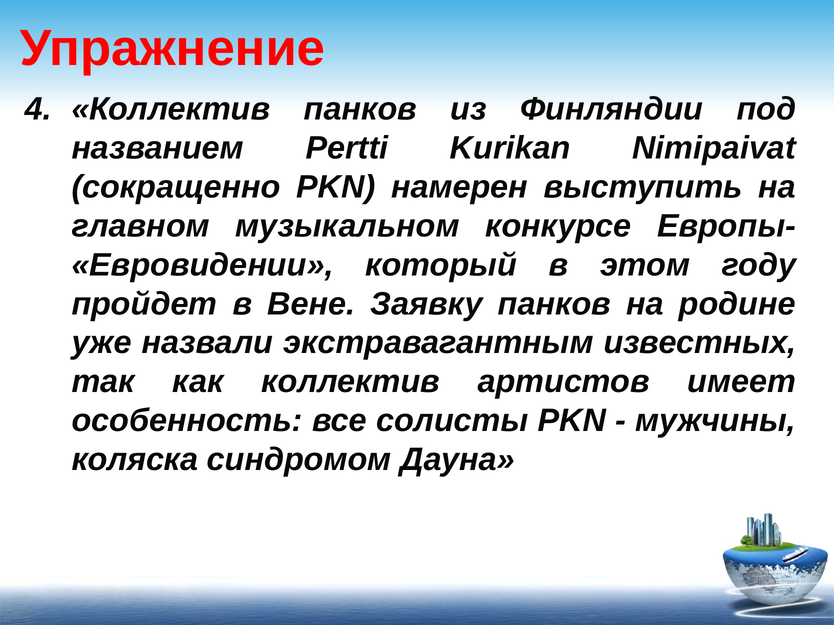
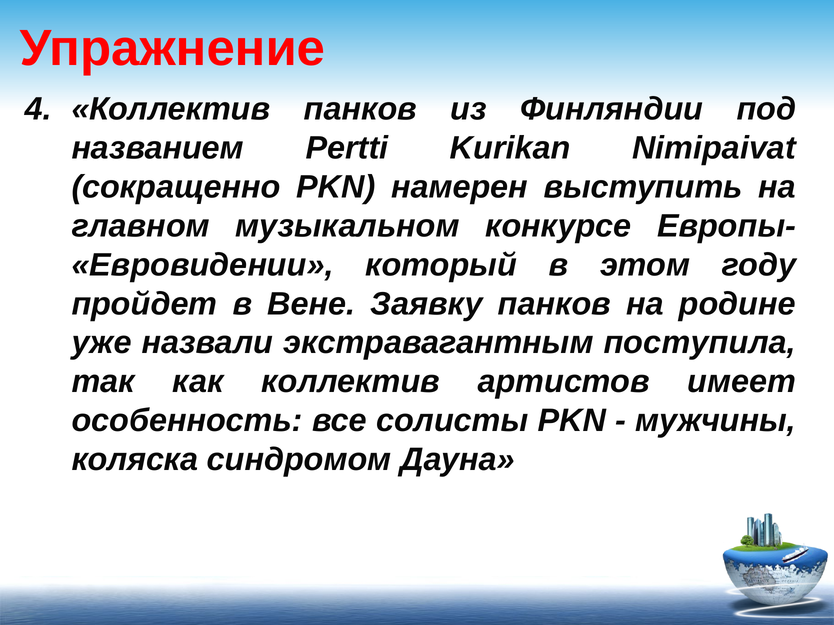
известных: известных -> поступила
